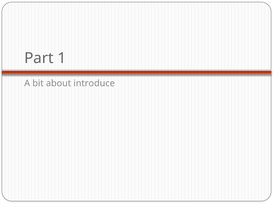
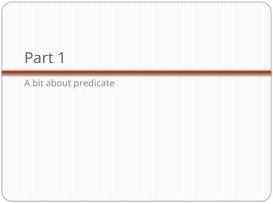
introduce: introduce -> predicate
